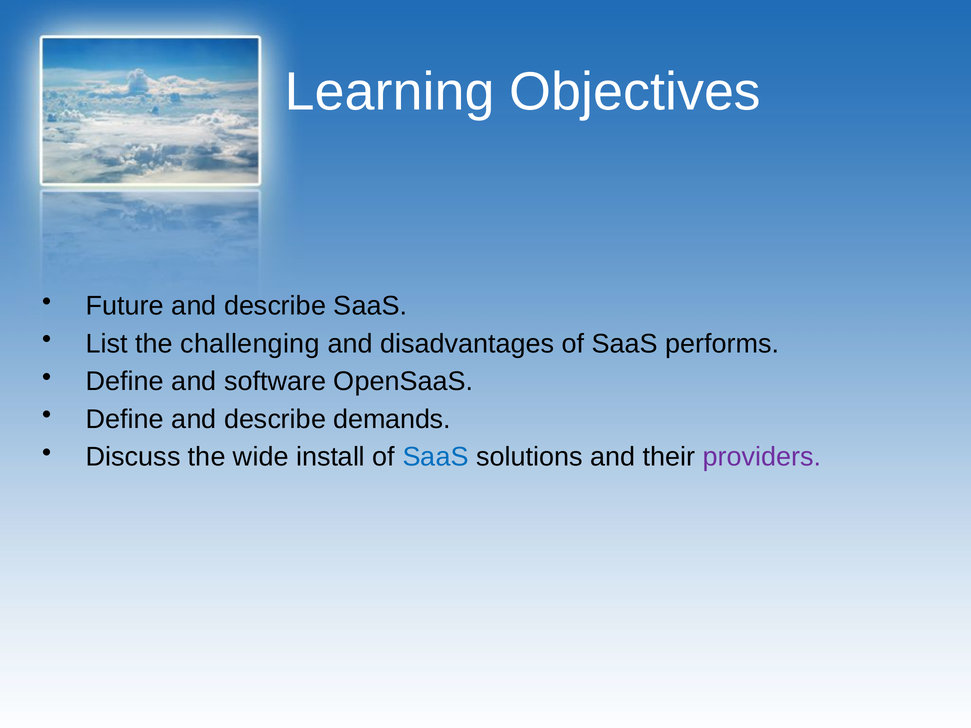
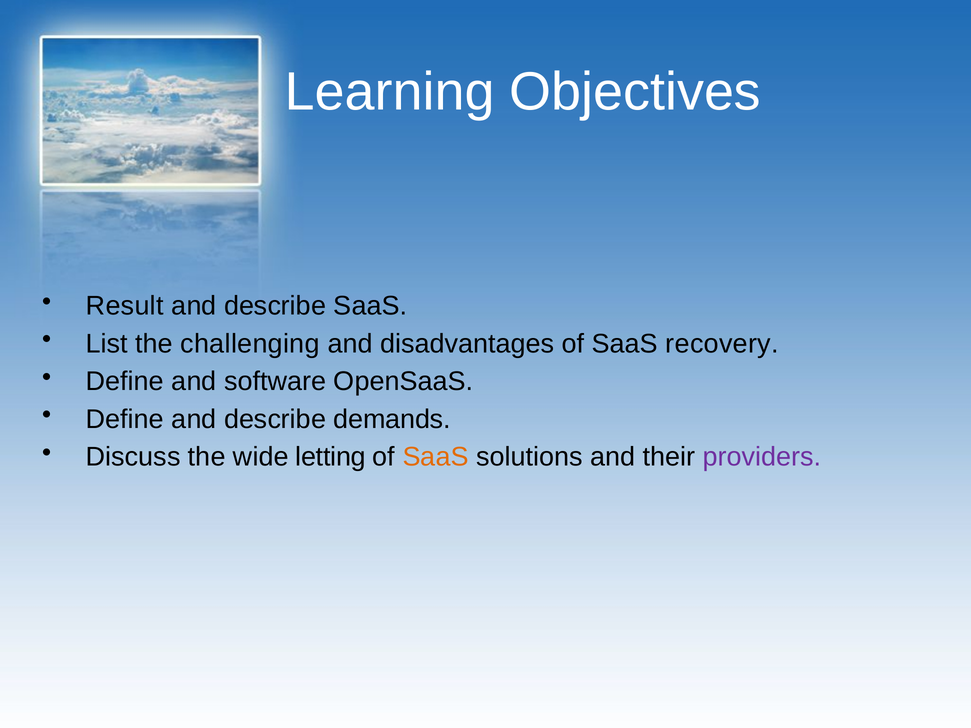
Future: Future -> Result
performs: performs -> recovery
install: install -> letting
SaaS at (436, 457) colour: blue -> orange
